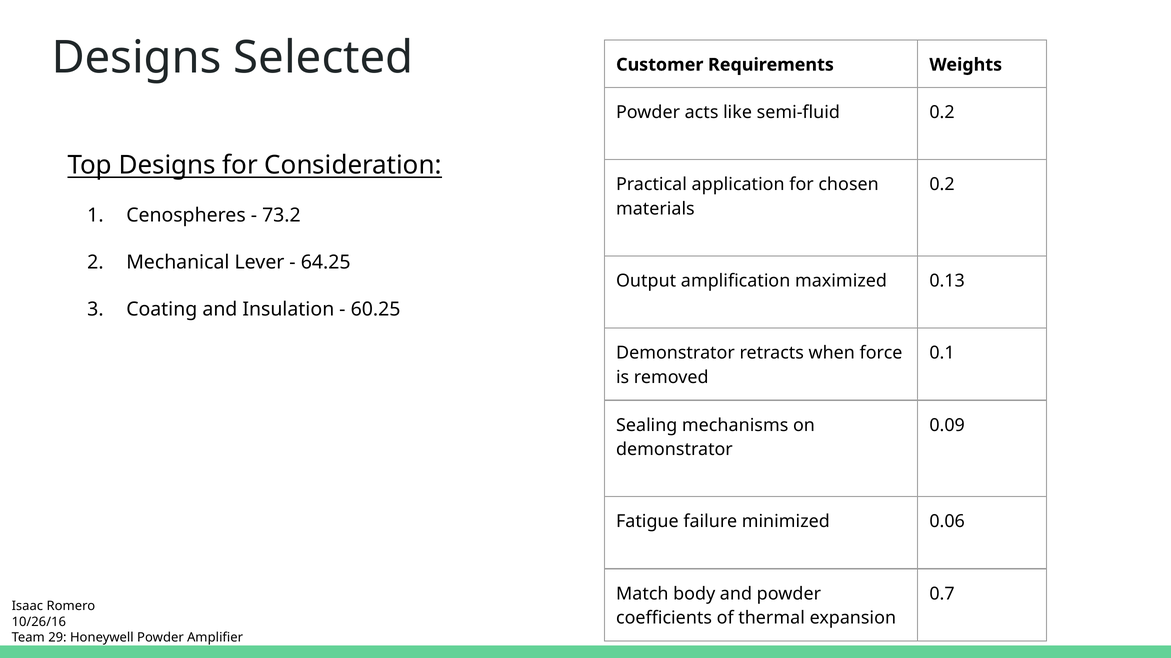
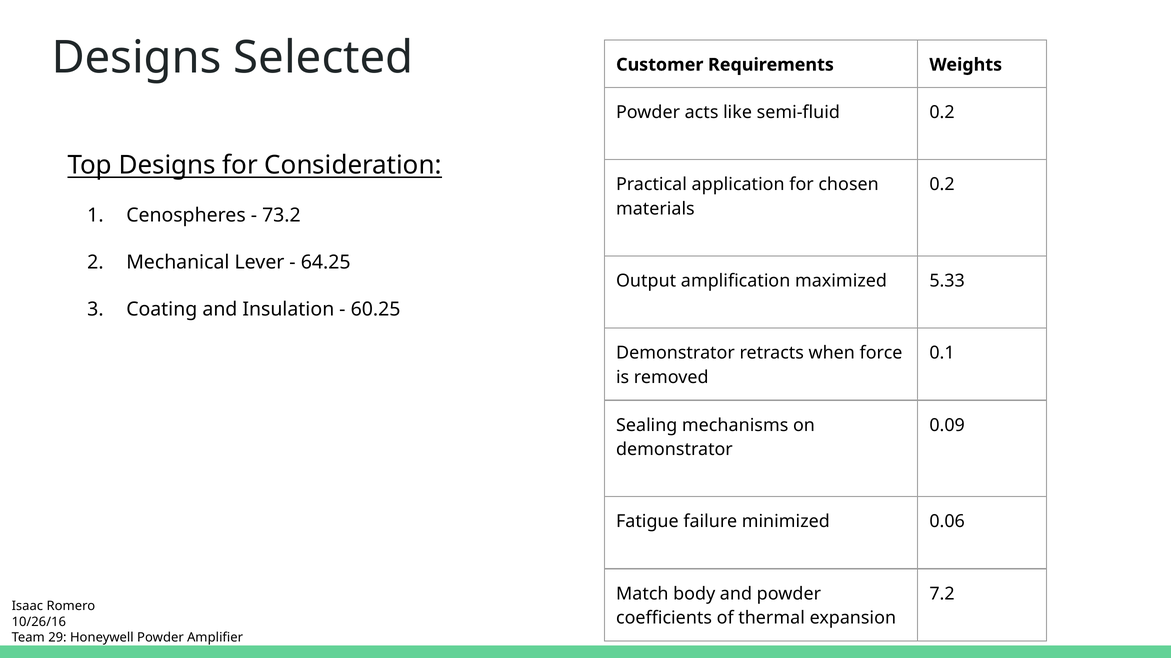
0.13: 0.13 -> 5.33
0.7: 0.7 -> 7.2
